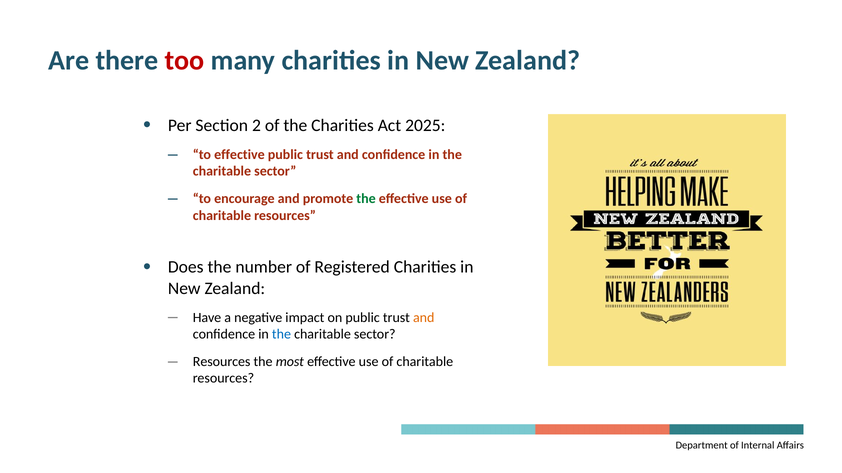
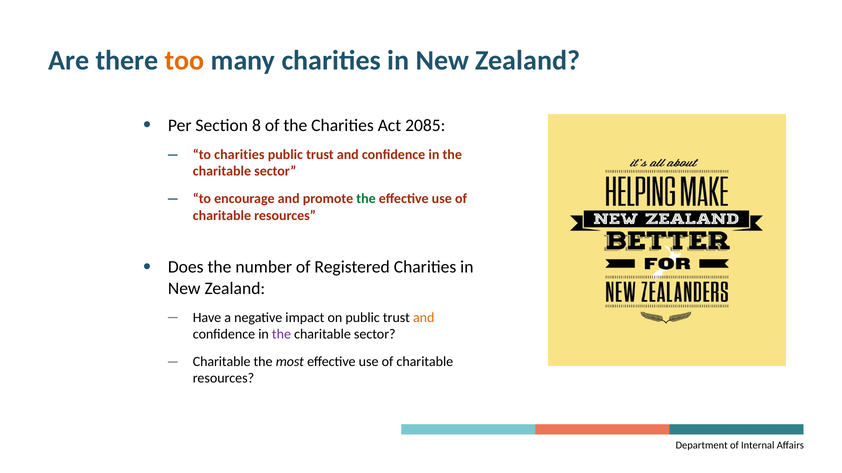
too colour: red -> orange
2: 2 -> 8
2025: 2025 -> 2085
to effective: effective -> charities
the at (281, 335) colour: blue -> purple
Resources at (222, 362): Resources -> Charitable
